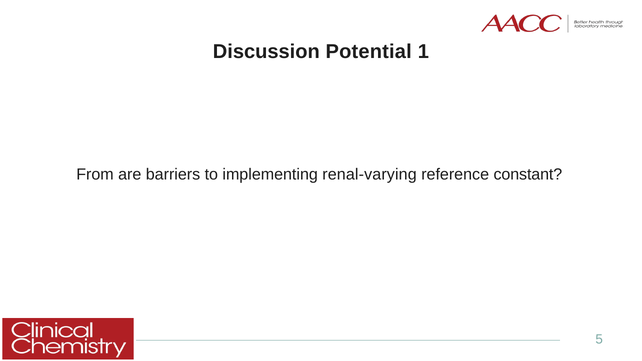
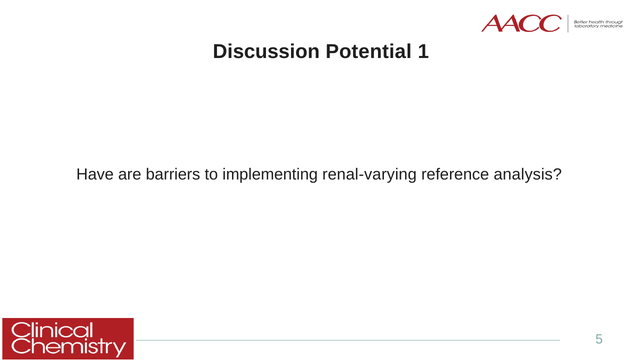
From: From -> Have
constant: constant -> analysis
